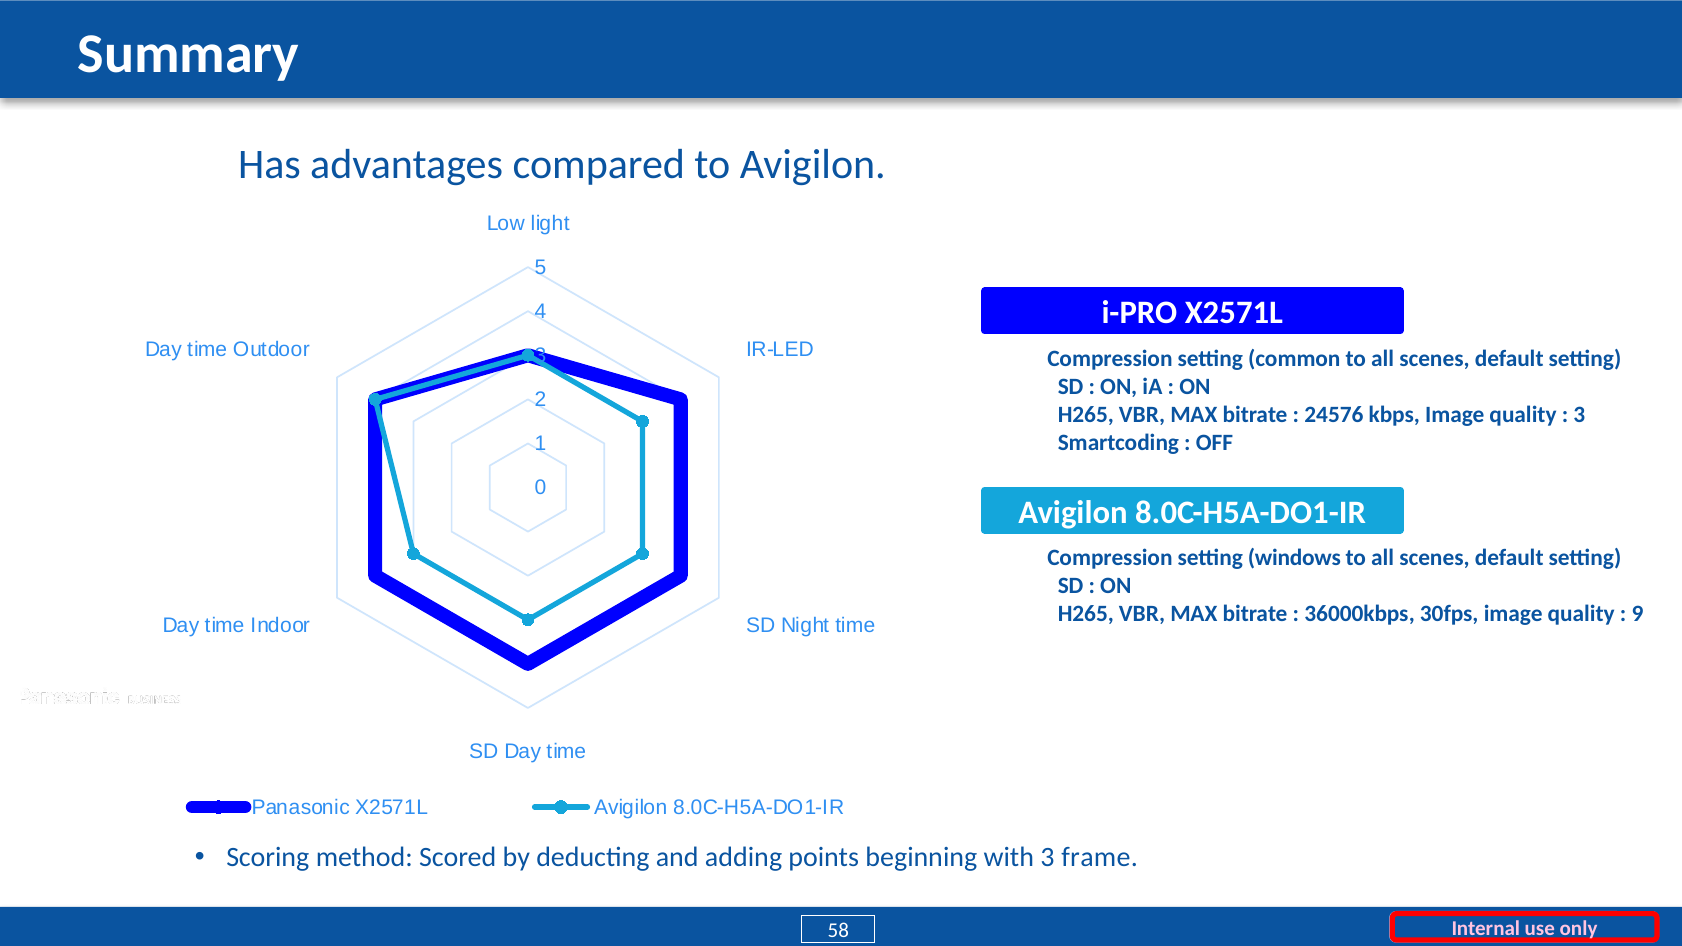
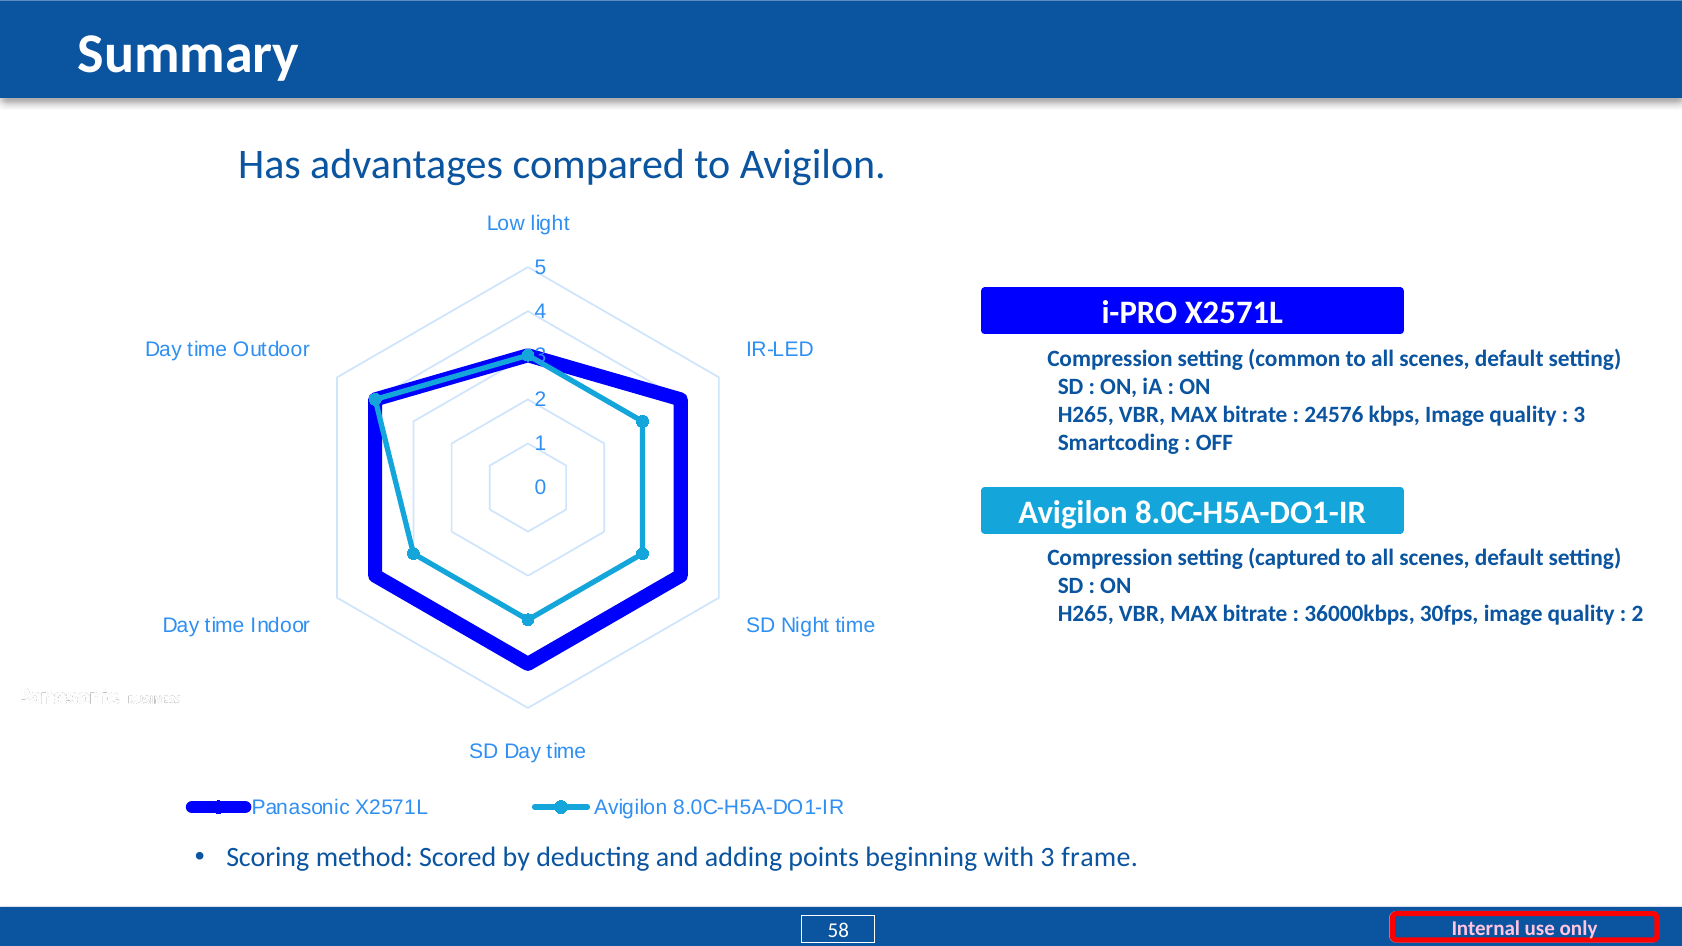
windows: windows -> captured
9 at (1638, 614): 9 -> 2
